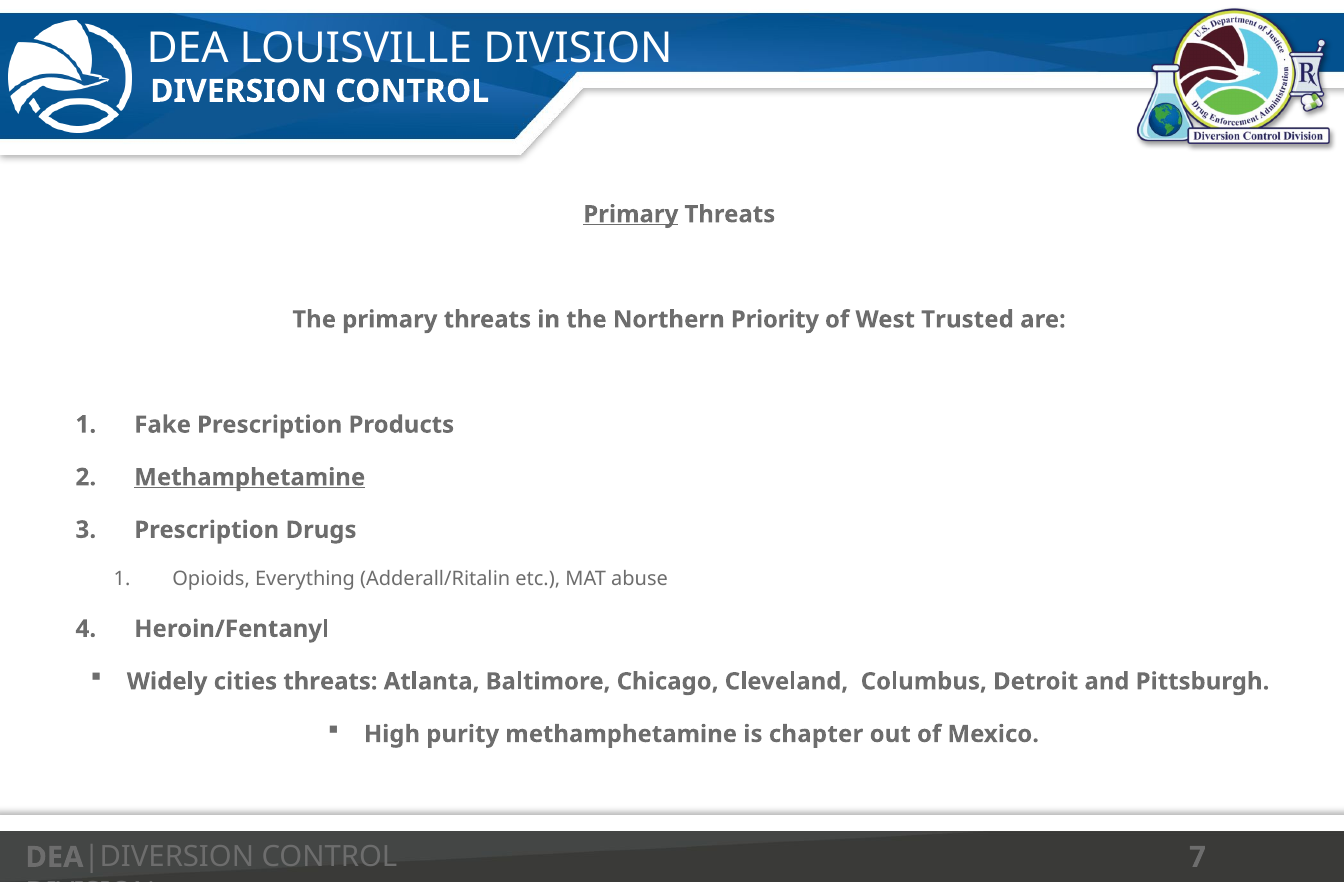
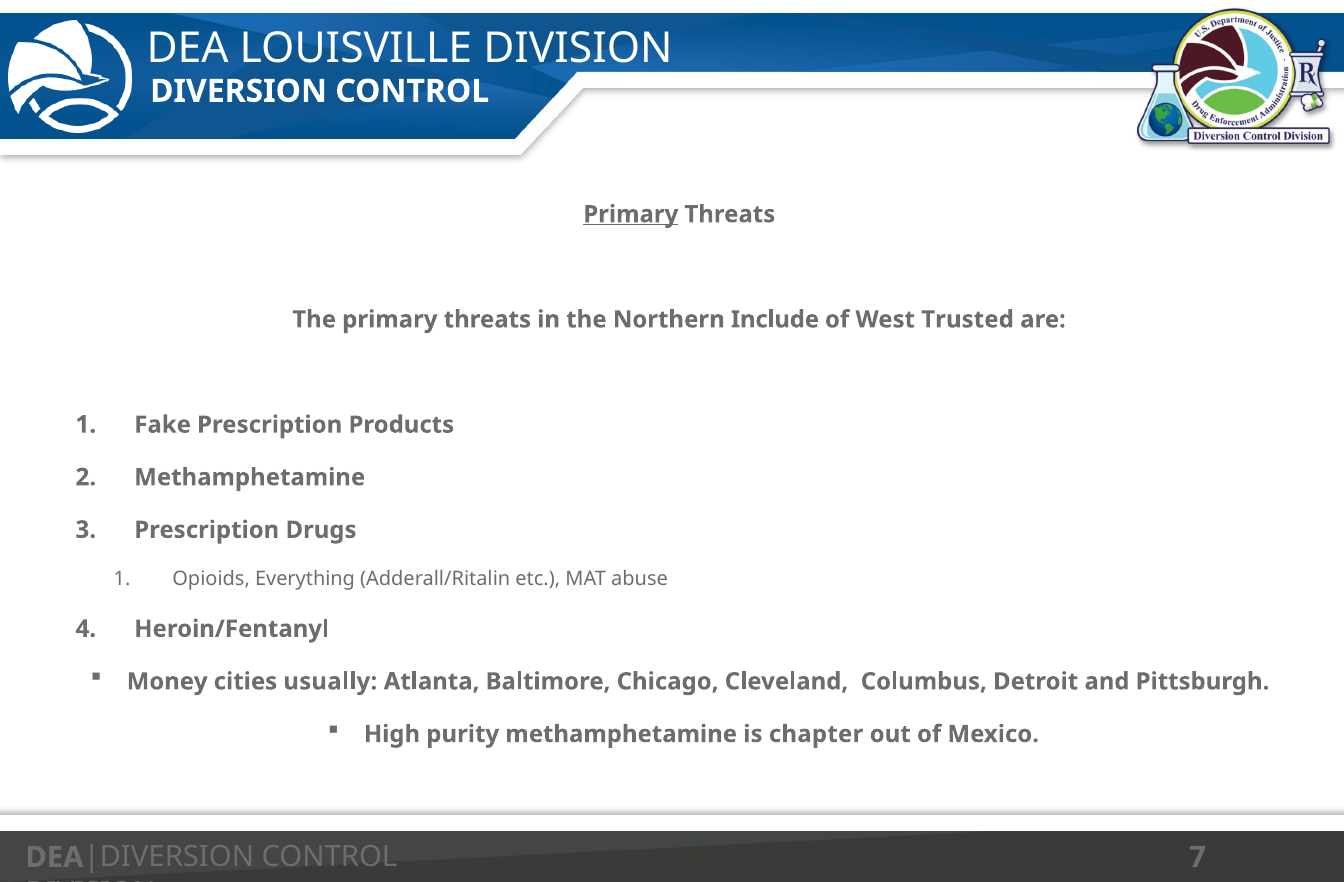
Priority: Priority -> Include
Methamphetamine at (250, 477) underline: present -> none
Widely: Widely -> Money
cities threats: threats -> usually
